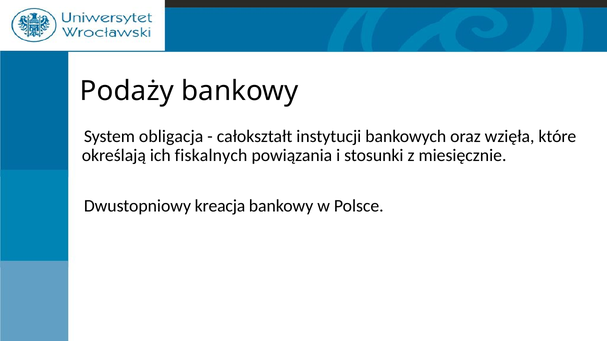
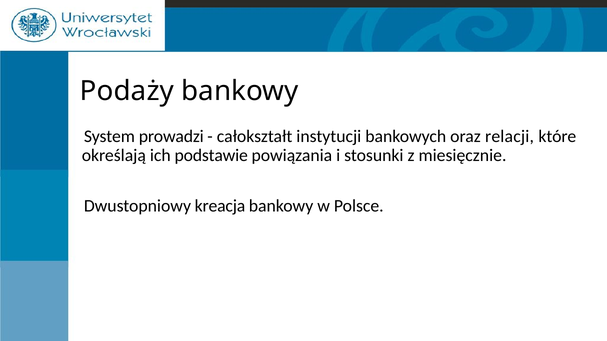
obligacja: obligacja -> prowadzi
wzięła: wzięła -> relacji
fiskalnych: fiskalnych -> podstawie
